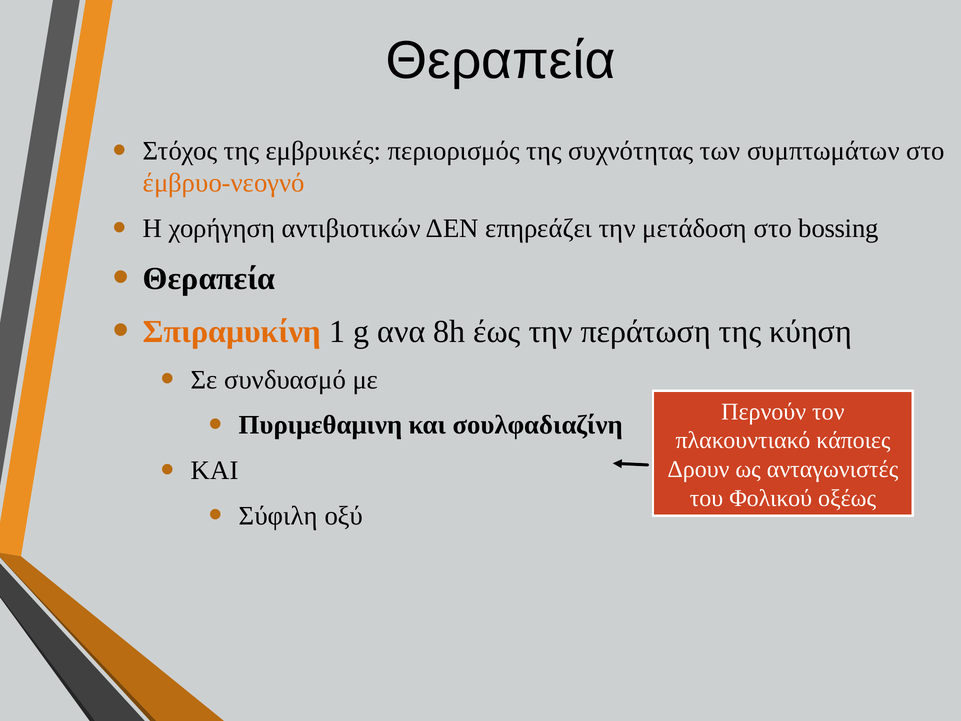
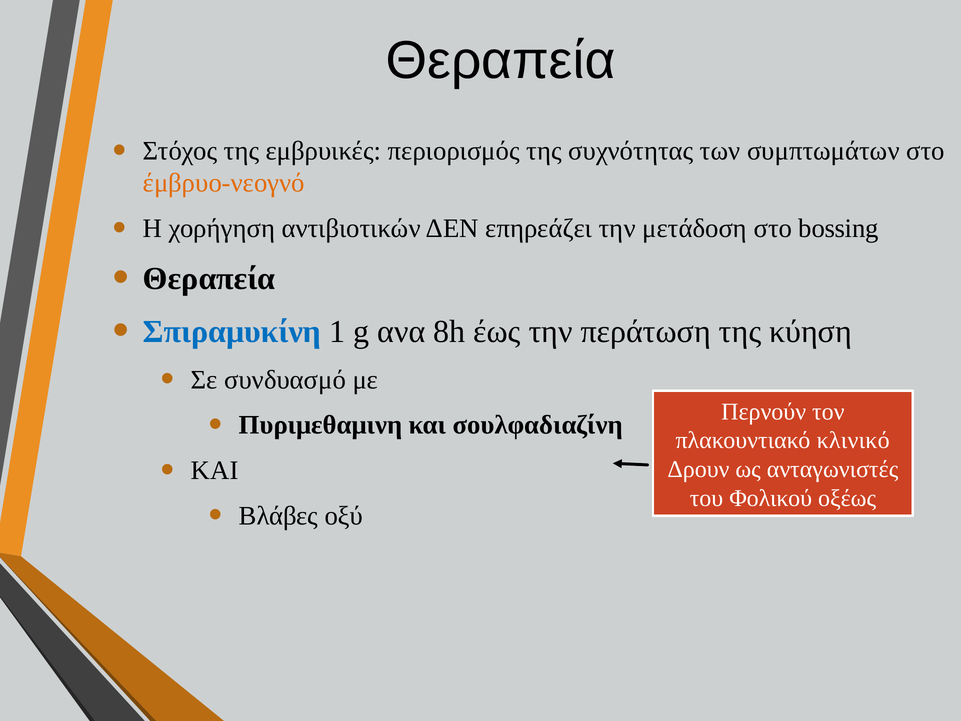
Σπιραμυκίνη colour: orange -> blue
κάποιες: κάποιες -> κλινικό
Σύφιλη: Σύφιλη -> Βλάβες
